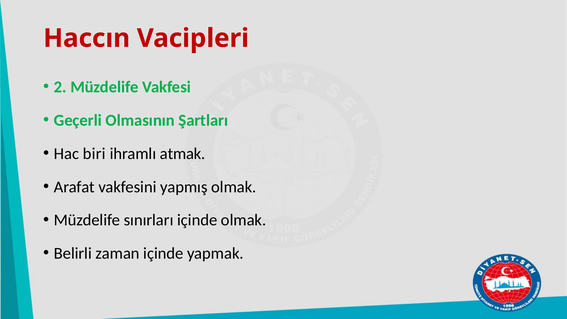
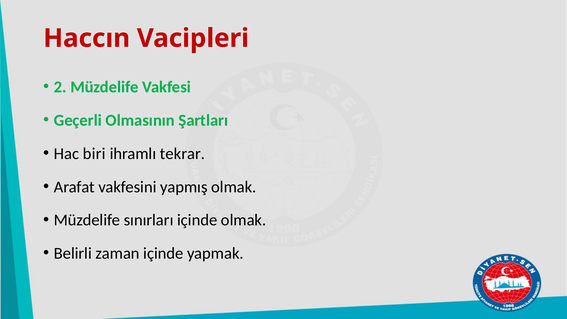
atmak: atmak -> tekrar
